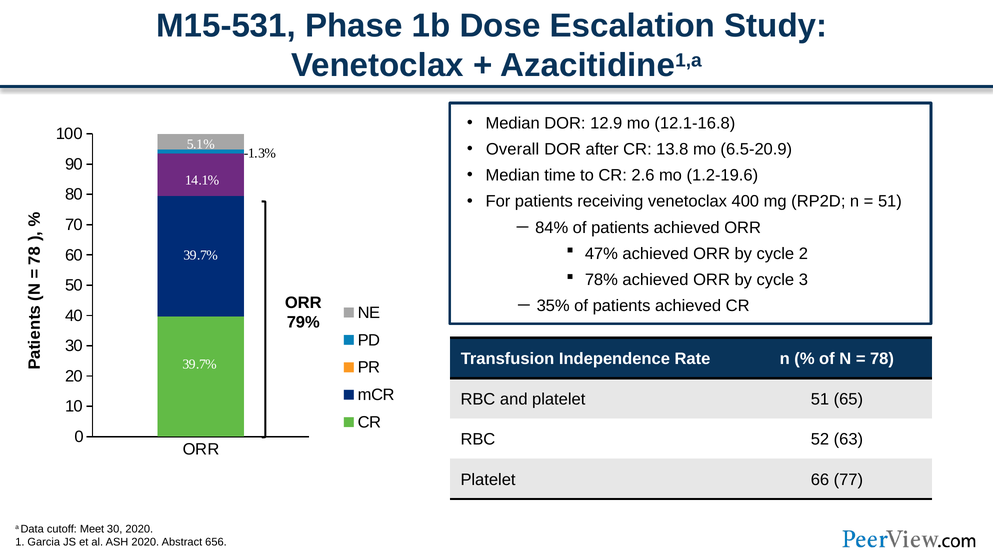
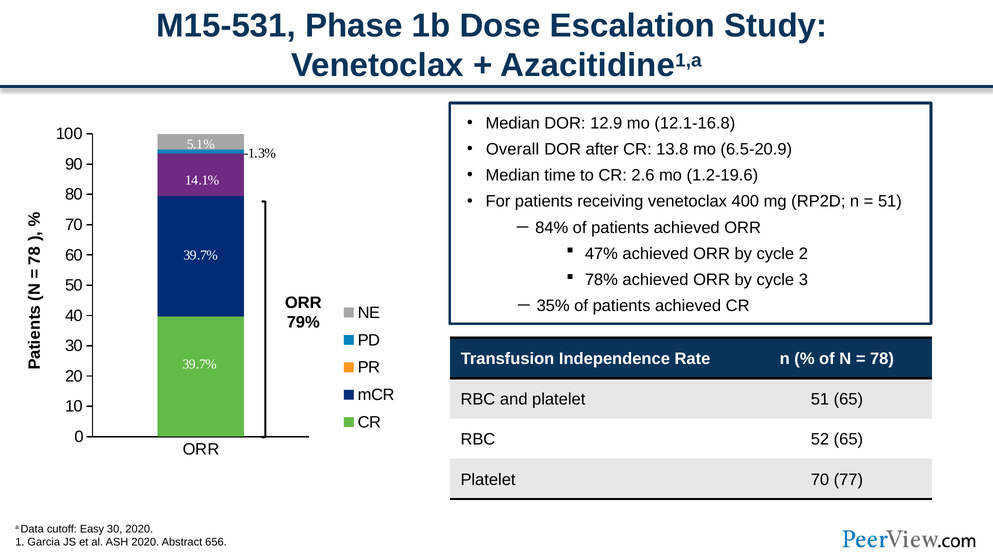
52 63: 63 -> 65
Platelet 66: 66 -> 70
Meet: Meet -> Easy
